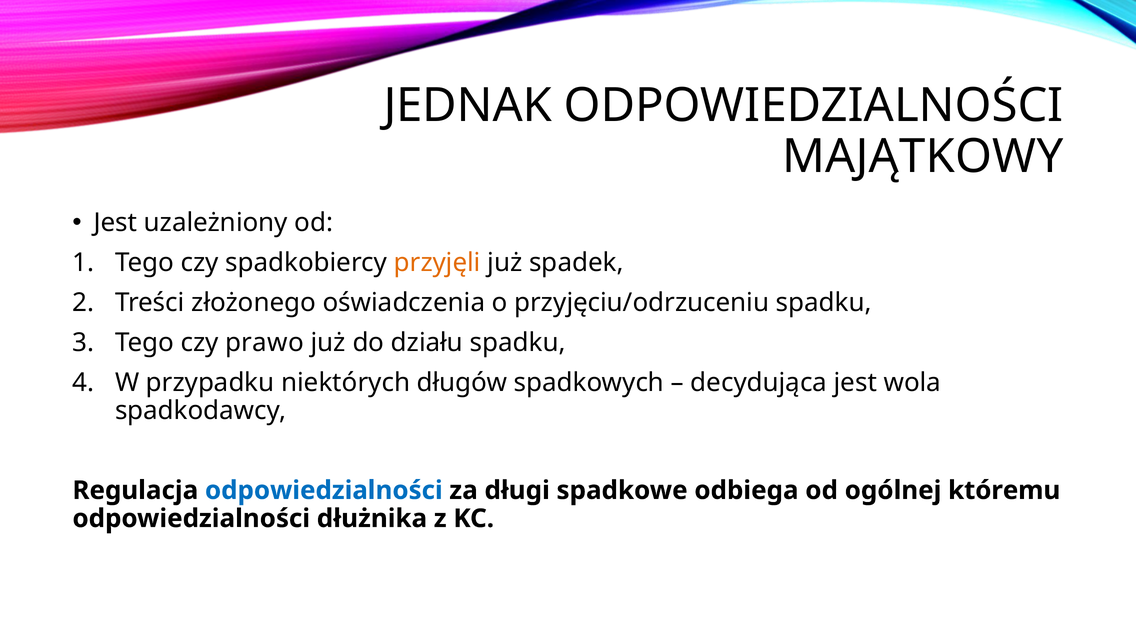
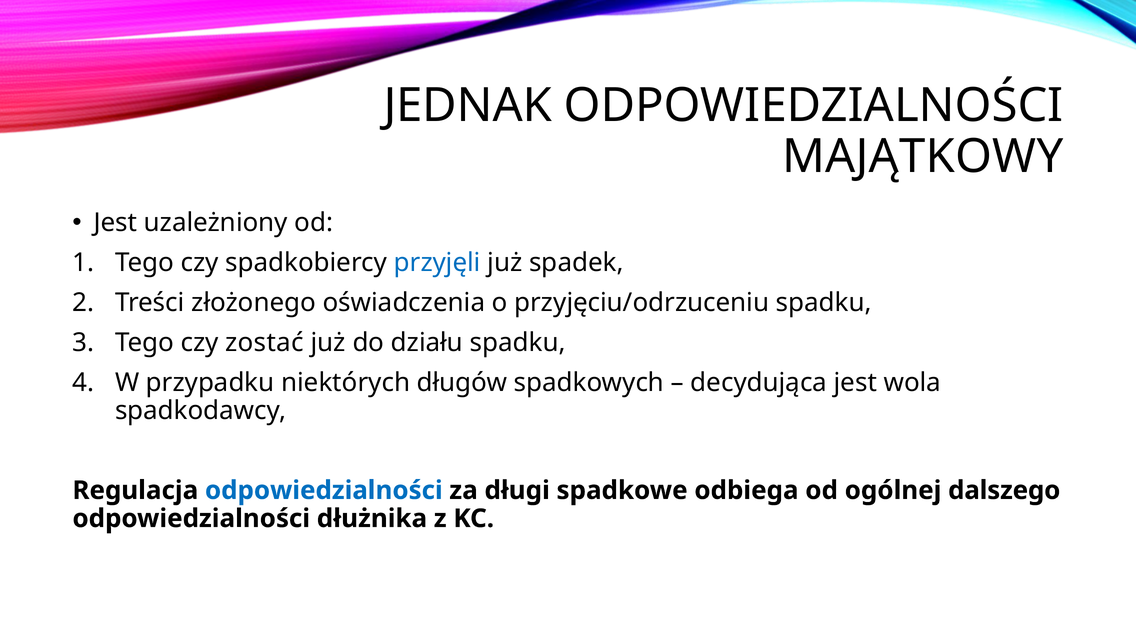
przyjęli colour: orange -> blue
prawo: prawo -> zostać
któremu: któremu -> dalszego
